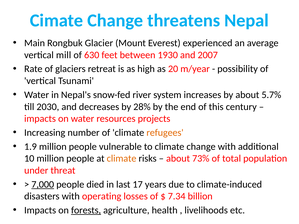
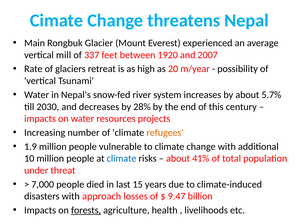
630: 630 -> 337
1930: 1930 -> 1920
climate at (122, 159) colour: orange -> blue
73%: 73% -> 41%
7,000 underline: present -> none
17: 17 -> 15
operating: operating -> approach
7.34: 7.34 -> 9.47
